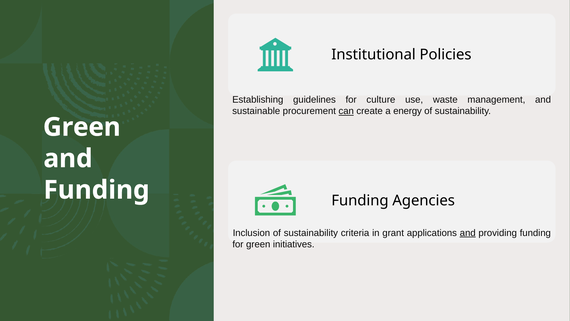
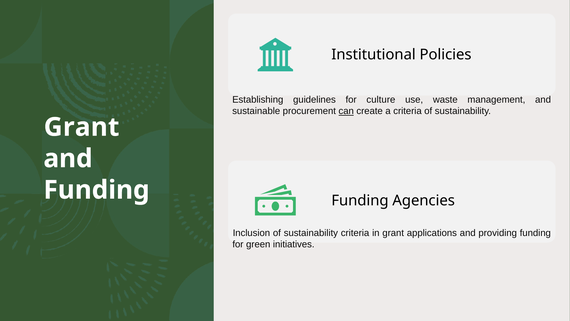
a energy: energy -> criteria
Green at (82, 127): Green -> Grant
and at (468, 233) underline: present -> none
